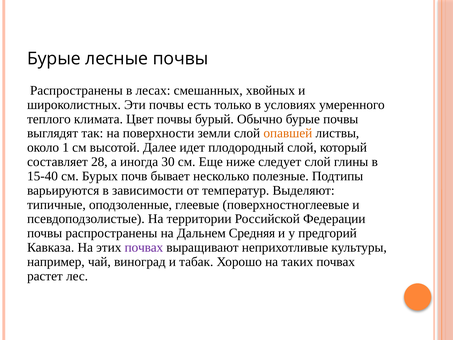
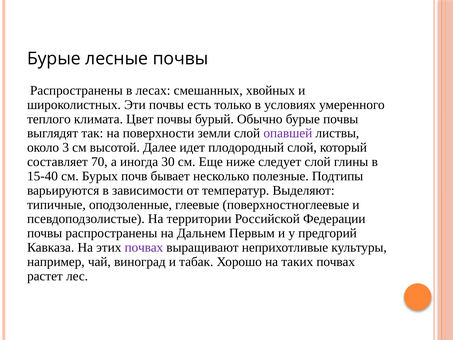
опавшей colour: orange -> purple
1: 1 -> 3
28: 28 -> 70
Средняя: Средняя -> Первым
